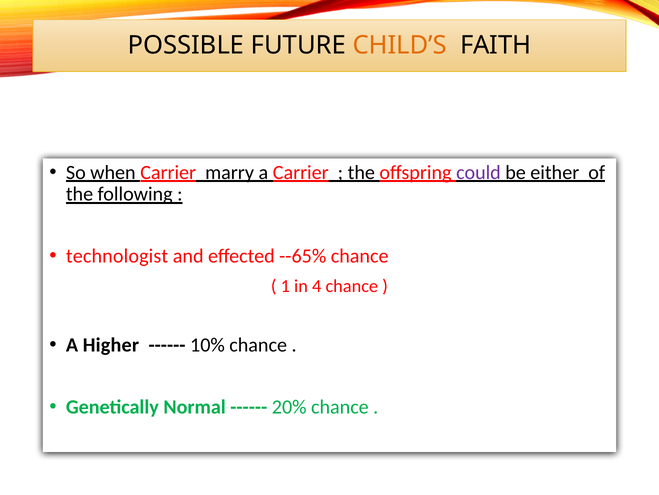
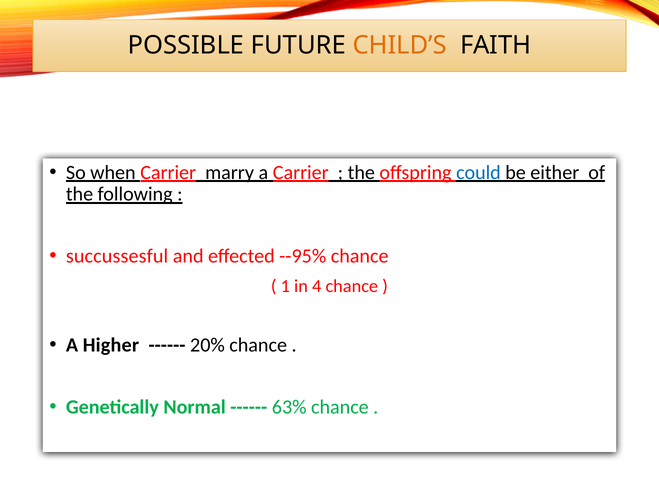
could colour: purple -> blue
technologist: technologist -> succussesful
--65%: --65% -> --95%
10%: 10% -> 20%
20%: 20% -> 63%
